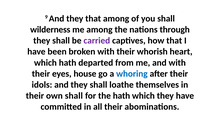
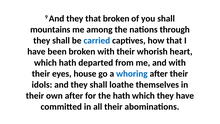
that among: among -> broken
wilderness: wilderness -> mountains
carried colour: purple -> blue
own shall: shall -> after
